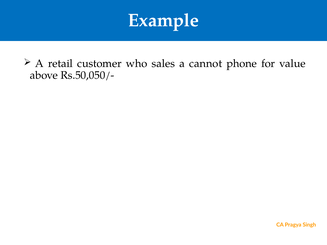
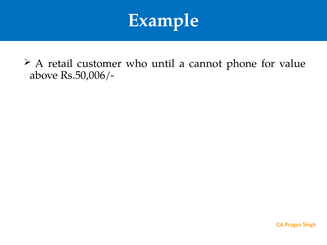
sales: sales -> until
Rs.50,050/-: Rs.50,050/- -> Rs.50,006/-
